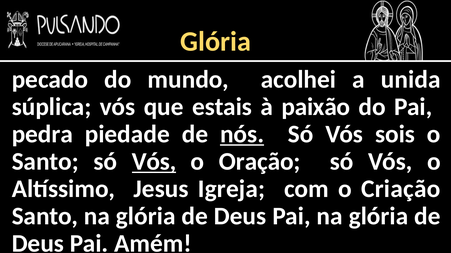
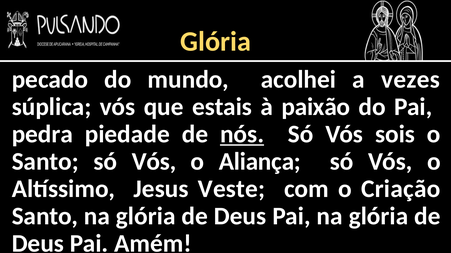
unida: unida -> vezes
Vós at (154, 162) underline: present -> none
Oração: Oração -> Aliança
Igreja: Igreja -> Veste
